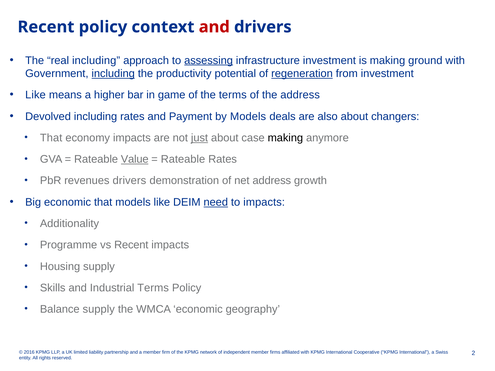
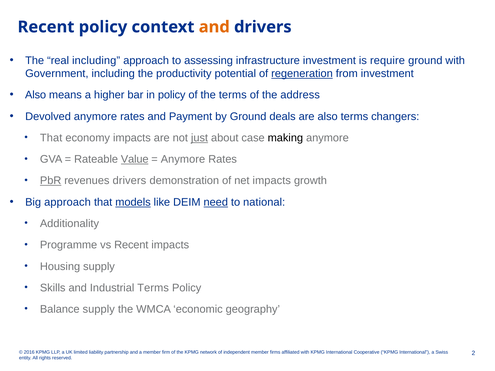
and at (214, 27) colour: red -> orange
assessing underline: present -> none
is making: making -> require
including at (113, 74) underline: present -> none
Like at (35, 95): Like -> Also
in game: game -> policy
Devolved including: including -> anymore
by Models: Models -> Ground
also about: about -> terms
Rateable at (183, 159): Rateable -> Anymore
PbR underline: none -> present
net address: address -> impacts
Big economic: economic -> approach
models at (133, 202) underline: none -> present
to impacts: impacts -> national
